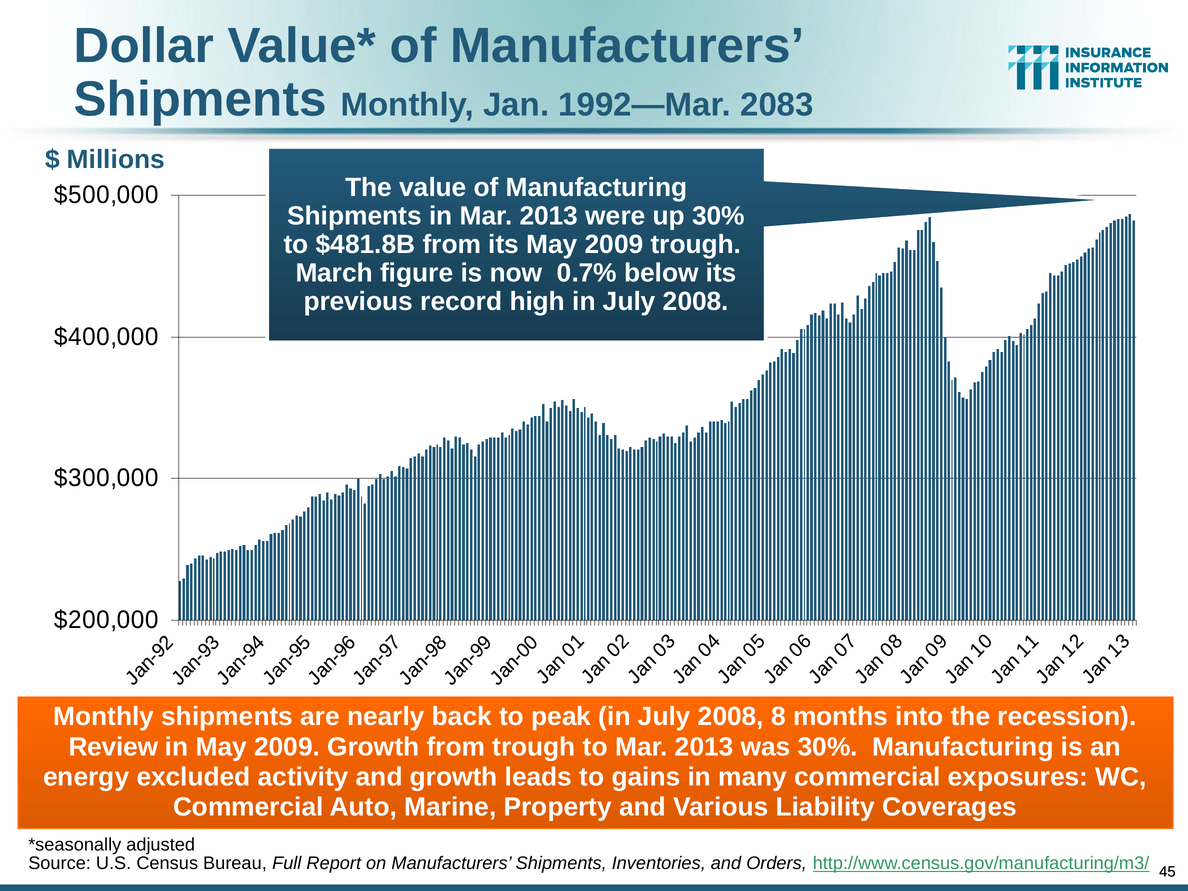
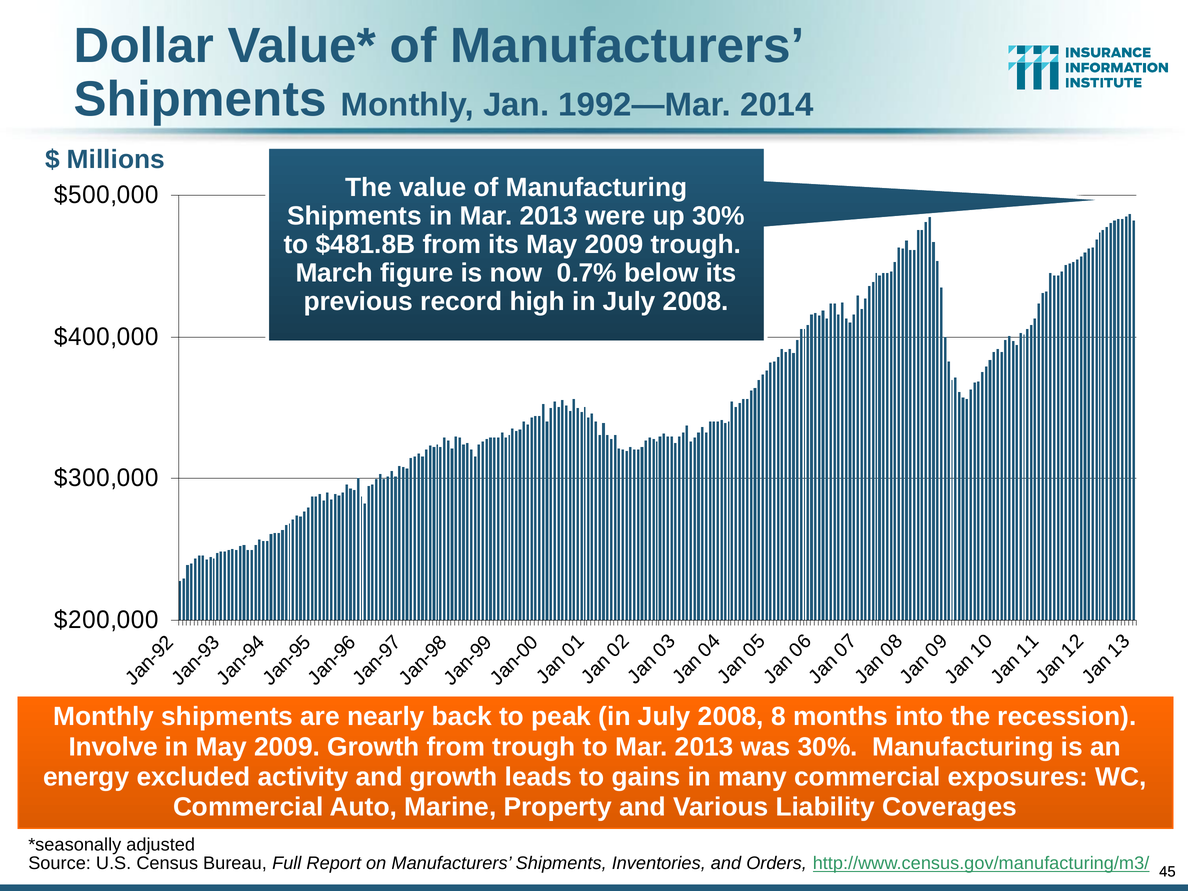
2083: 2083 -> 2014
Review: Review -> Involve
